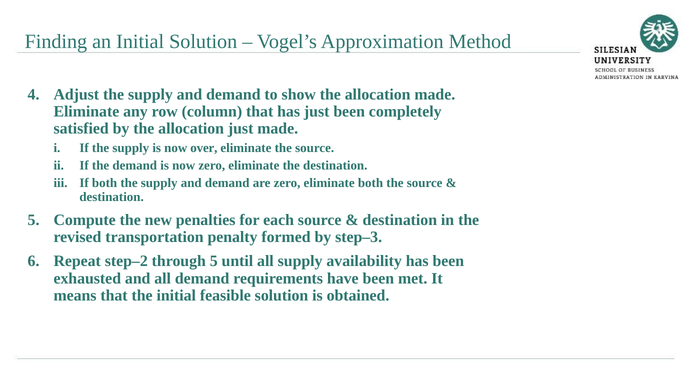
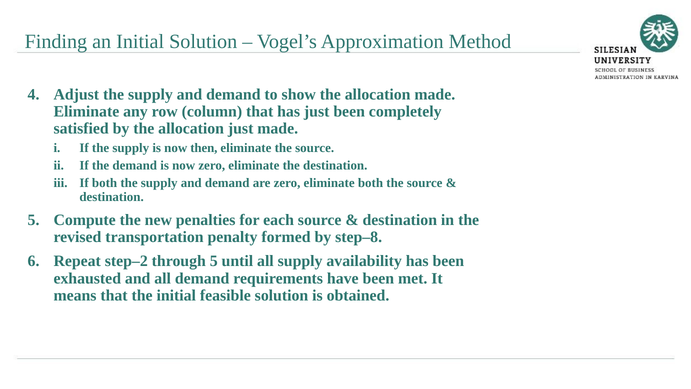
over: over -> then
step–3: step–3 -> step–8
